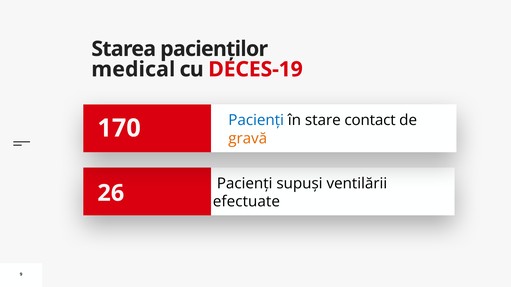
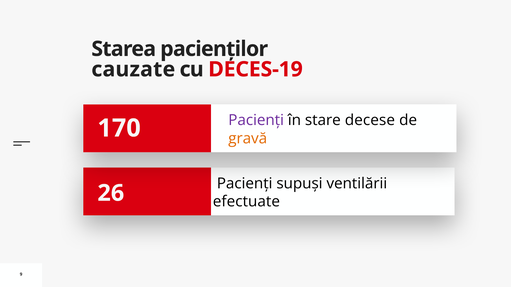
medical: medical -> cauzate
Pacienți at (256, 120) colour: blue -> purple
contact: contact -> decese
